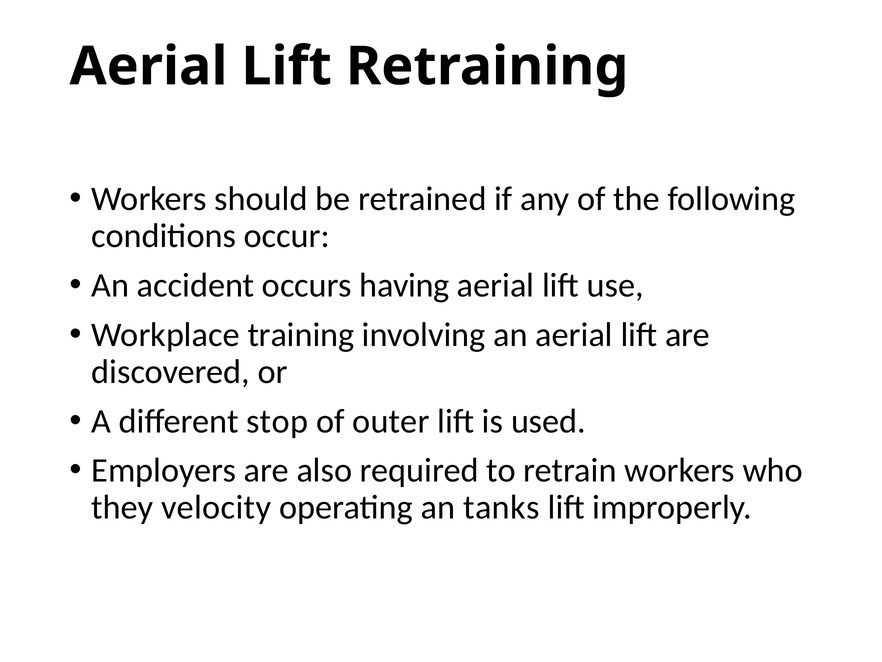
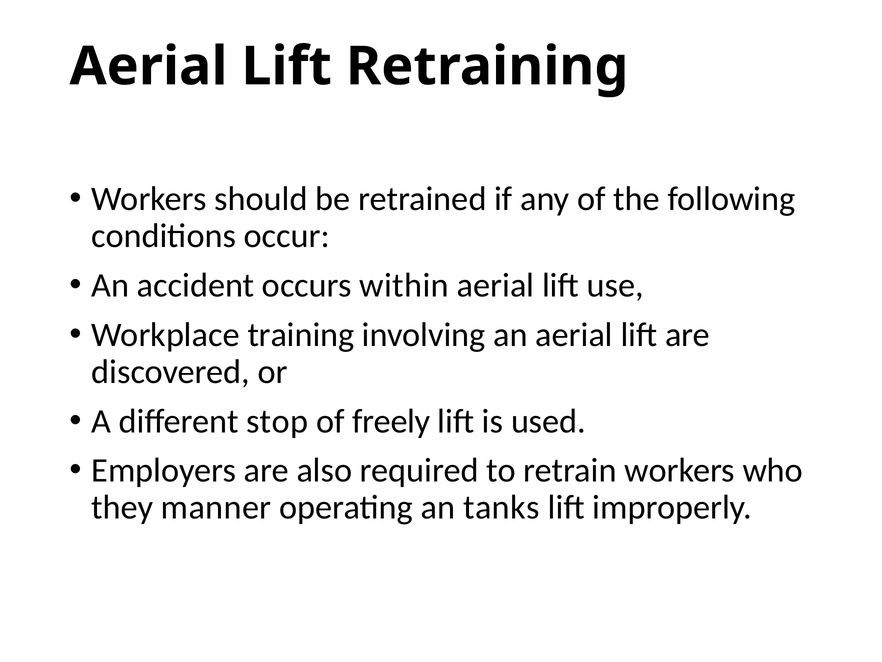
having: having -> within
outer: outer -> freely
velocity: velocity -> manner
